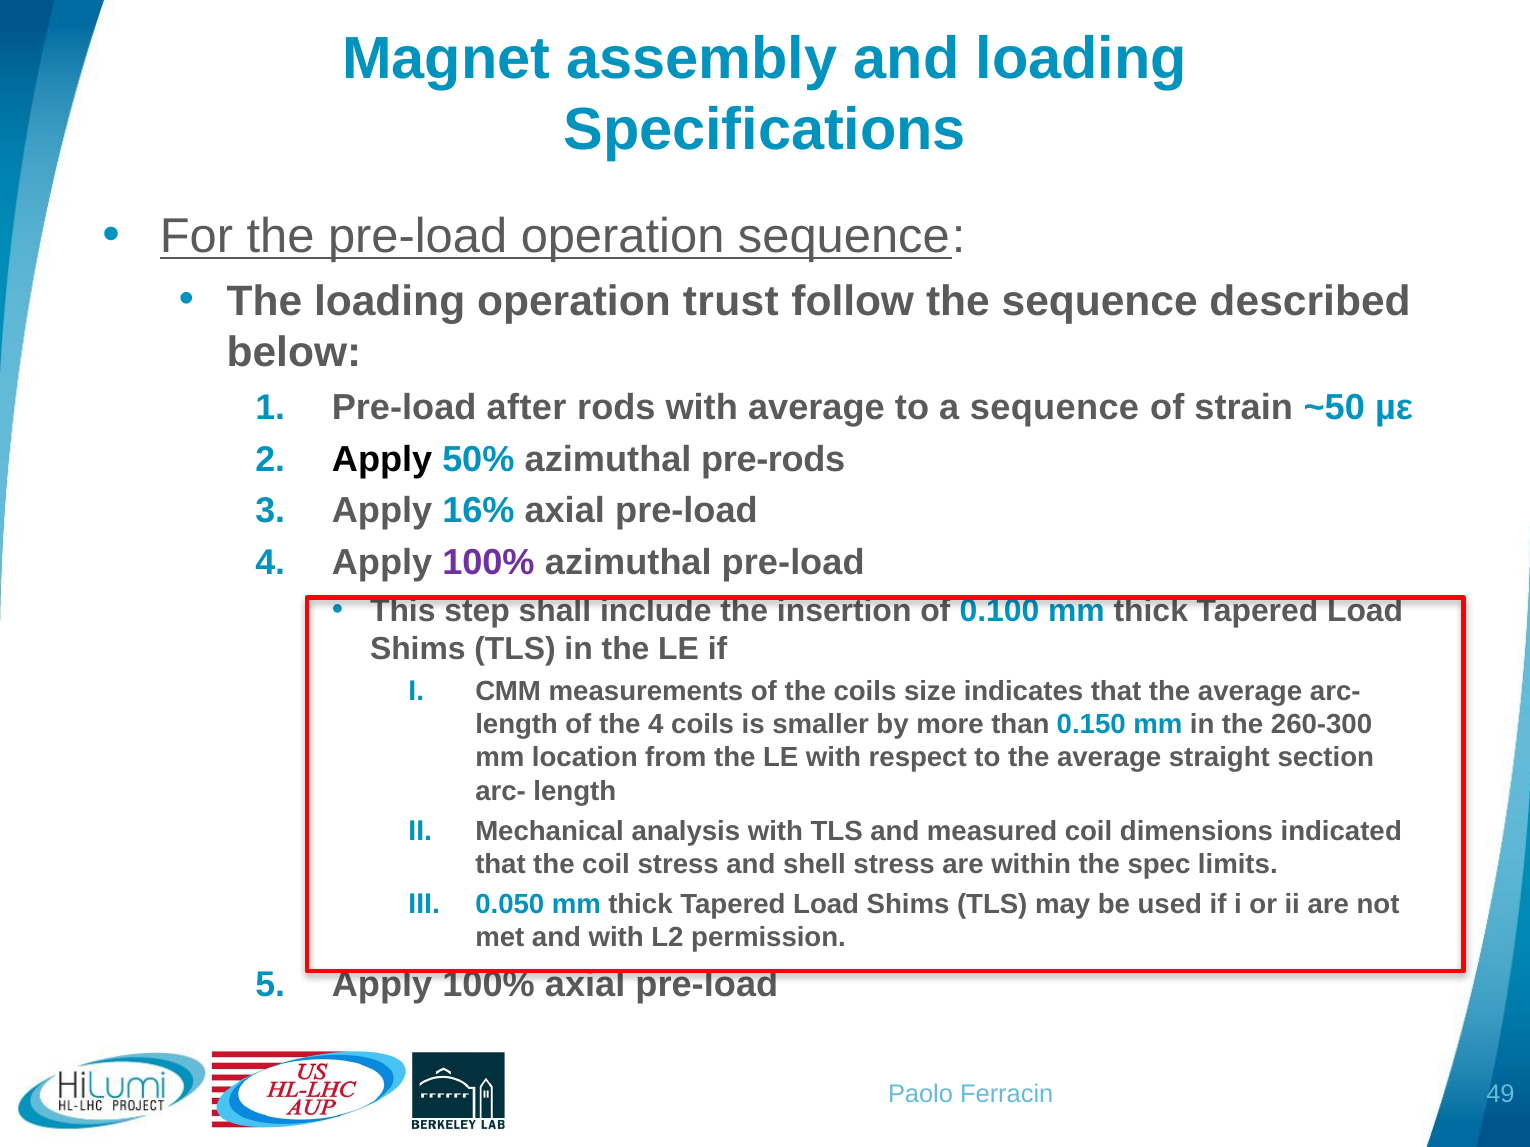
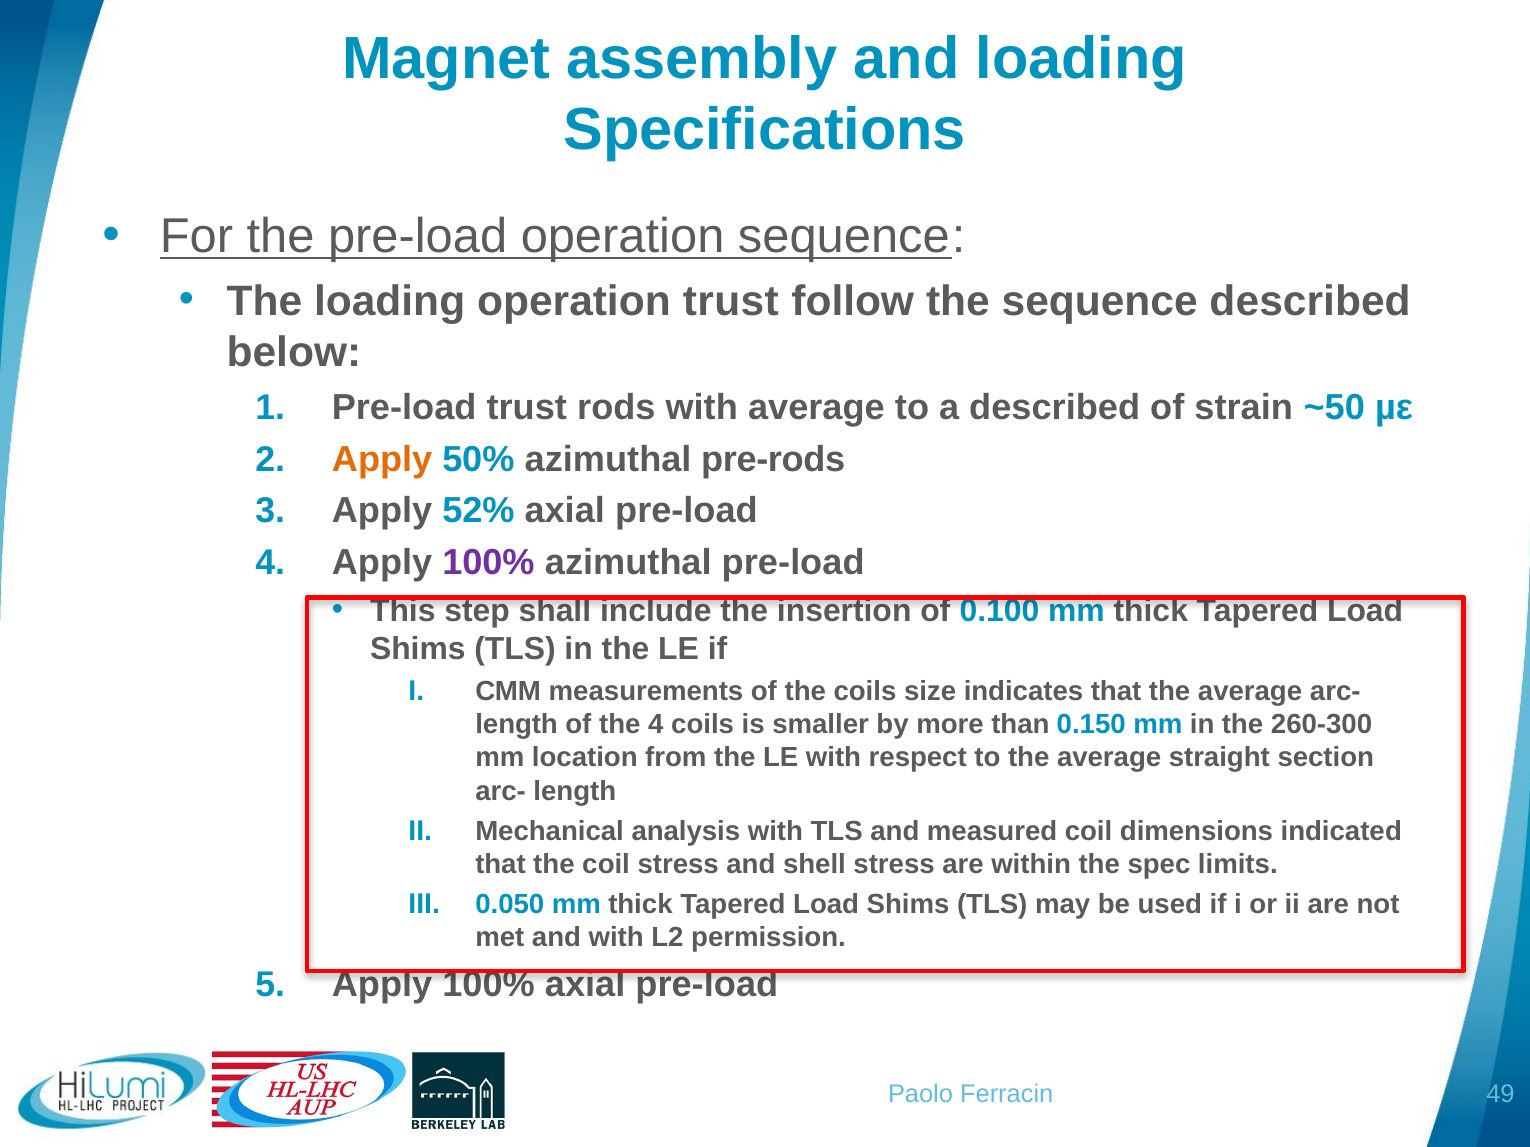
Pre-load after: after -> trust
a sequence: sequence -> described
Apply at (382, 459) colour: black -> orange
16%: 16% -> 52%
